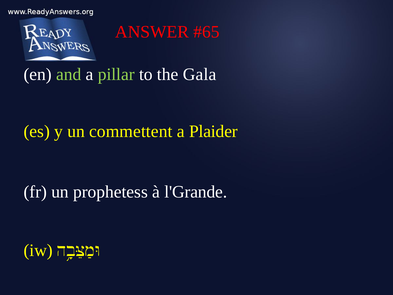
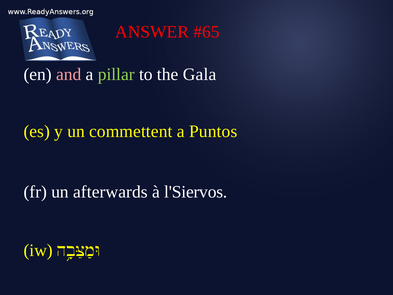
and colour: light green -> pink
Plaider: Plaider -> Puntos
prophetess: prophetess -> afterwards
l'Grande: l'Grande -> l'Siervos
